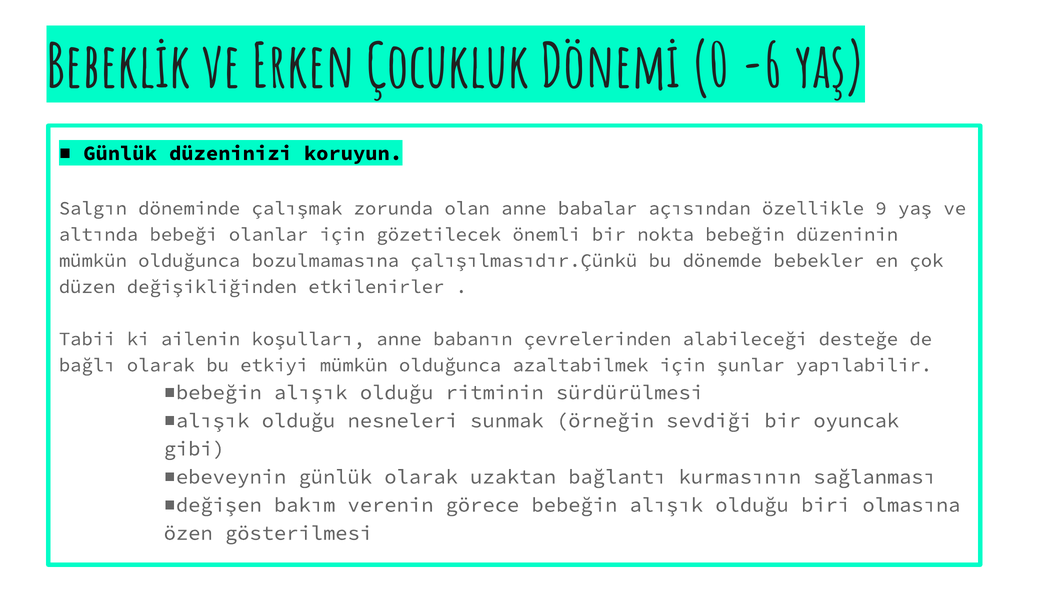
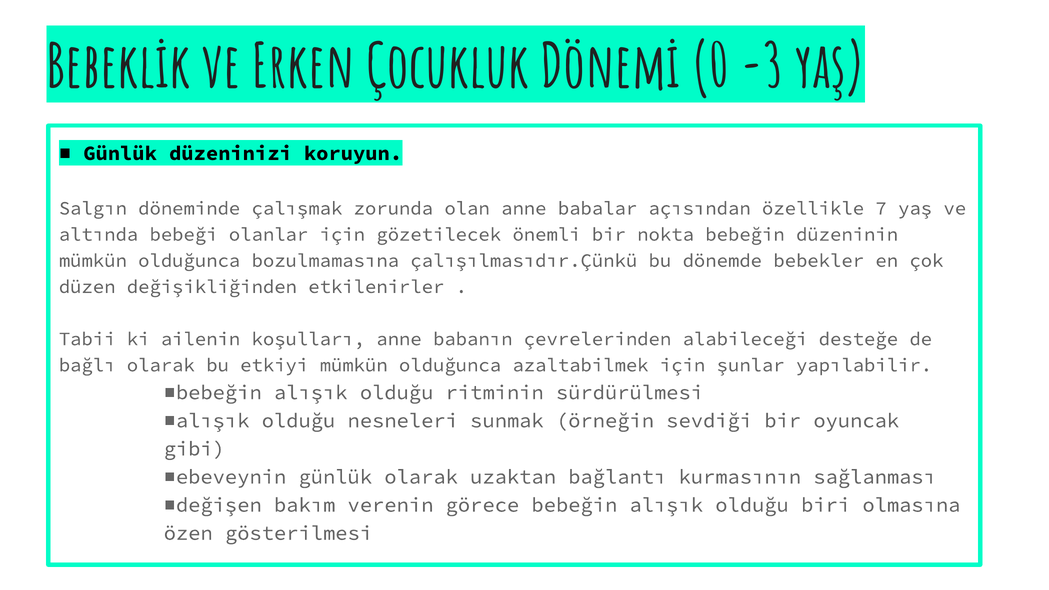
-6: -6 -> -3
9: 9 -> 7
